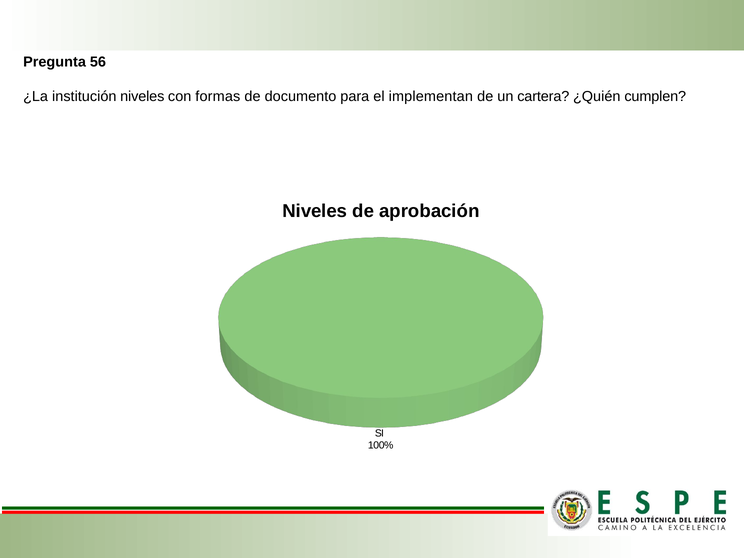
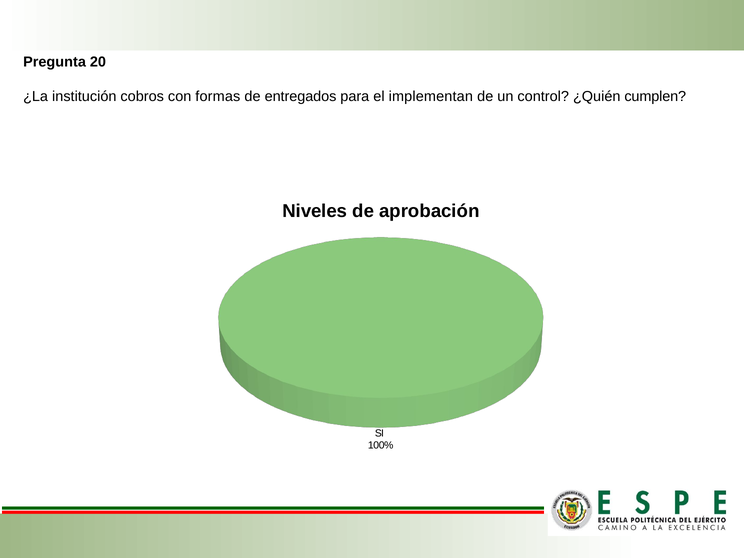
56: 56 -> 20
institución niveles: niveles -> cobros
documento: documento -> entregados
cartera: cartera -> control
